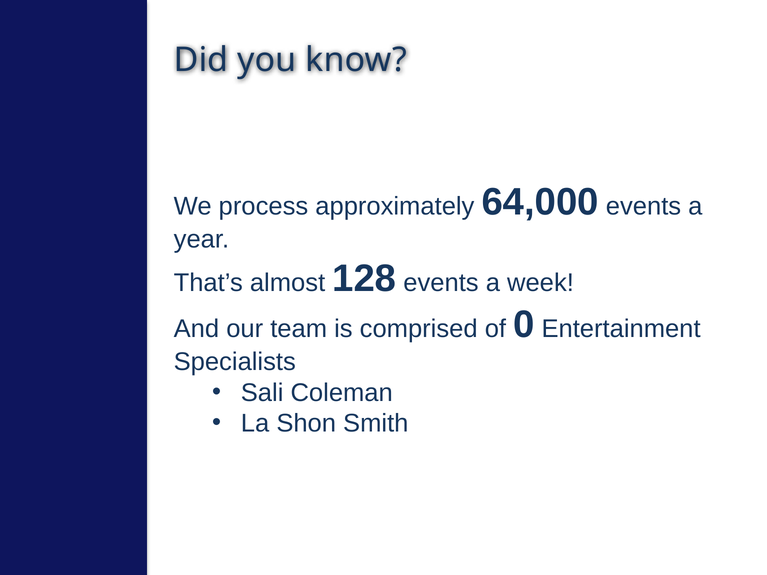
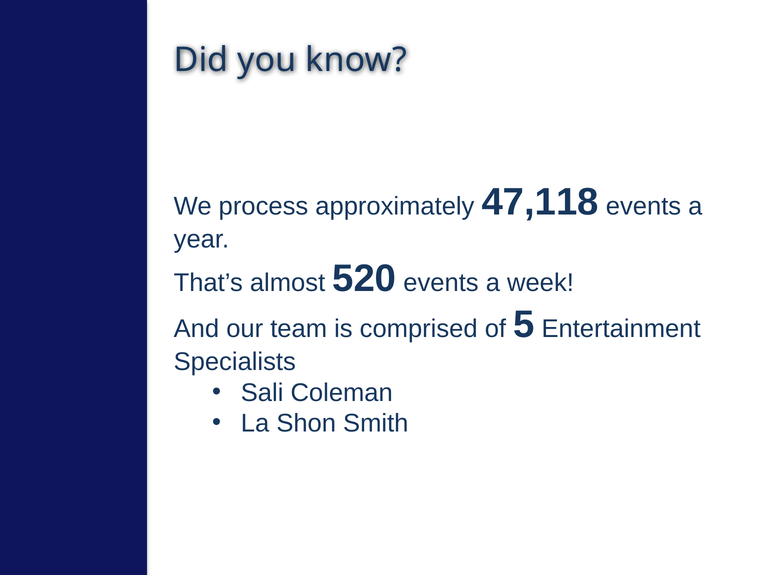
64,000: 64,000 -> 47,118
128: 128 -> 520
0: 0 -> 5
